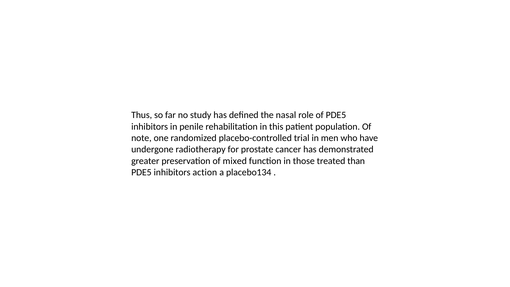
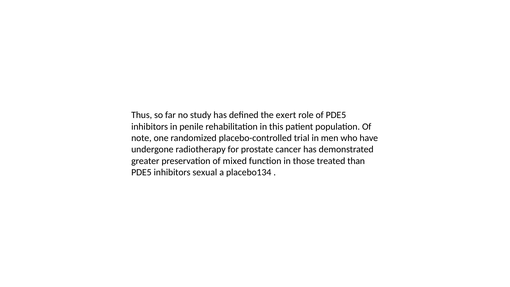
nasal: nasal -> exert
action: action -> sexual
